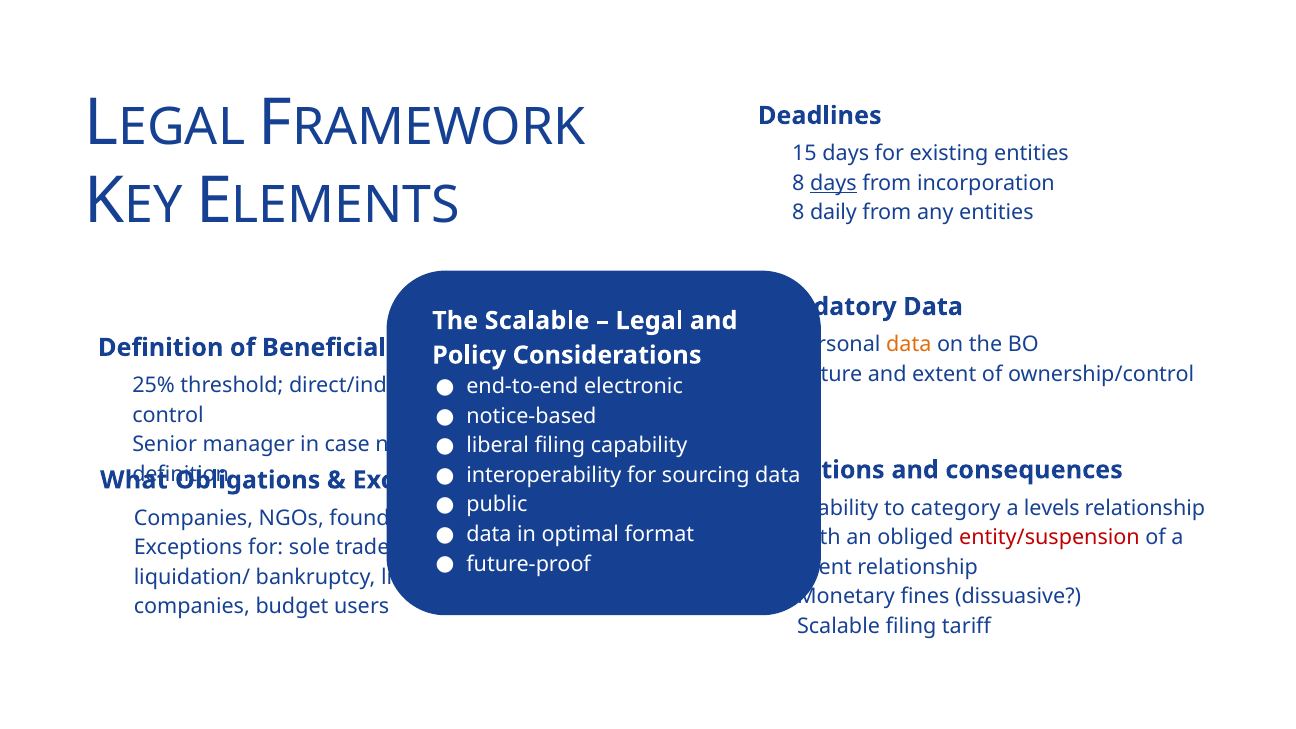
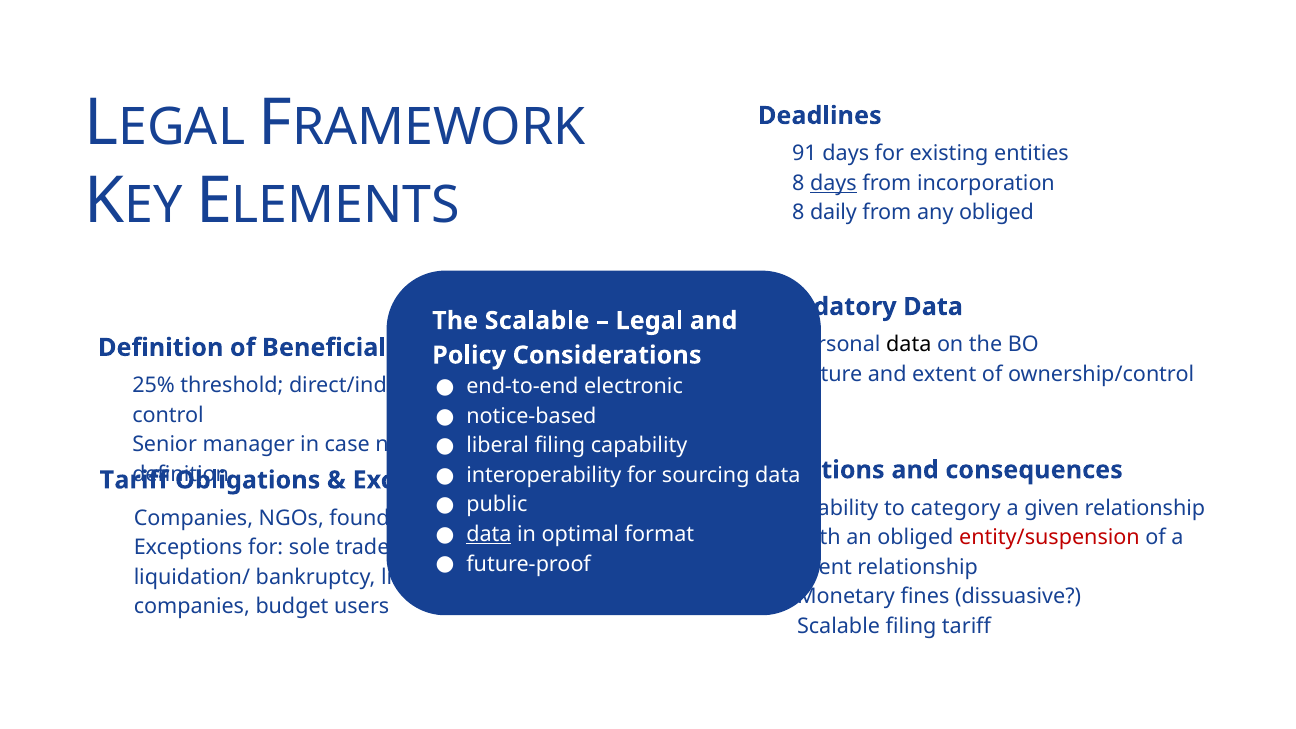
15: 15 -> 91
any entities: entities -> obliged
data at (909, 345) colour: orange -> black
What at (134, 480): What -> Tariff
levels: levels -> given
data at (489, 534) underline: none -> present
